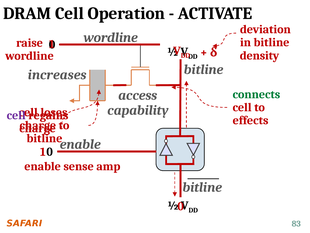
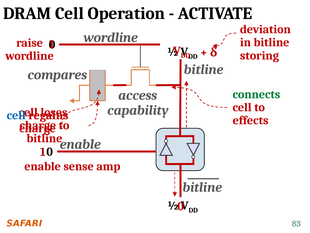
density: density -> storing
increases: increases -> compares
cell at (16, 115) colour: purple -> blue
